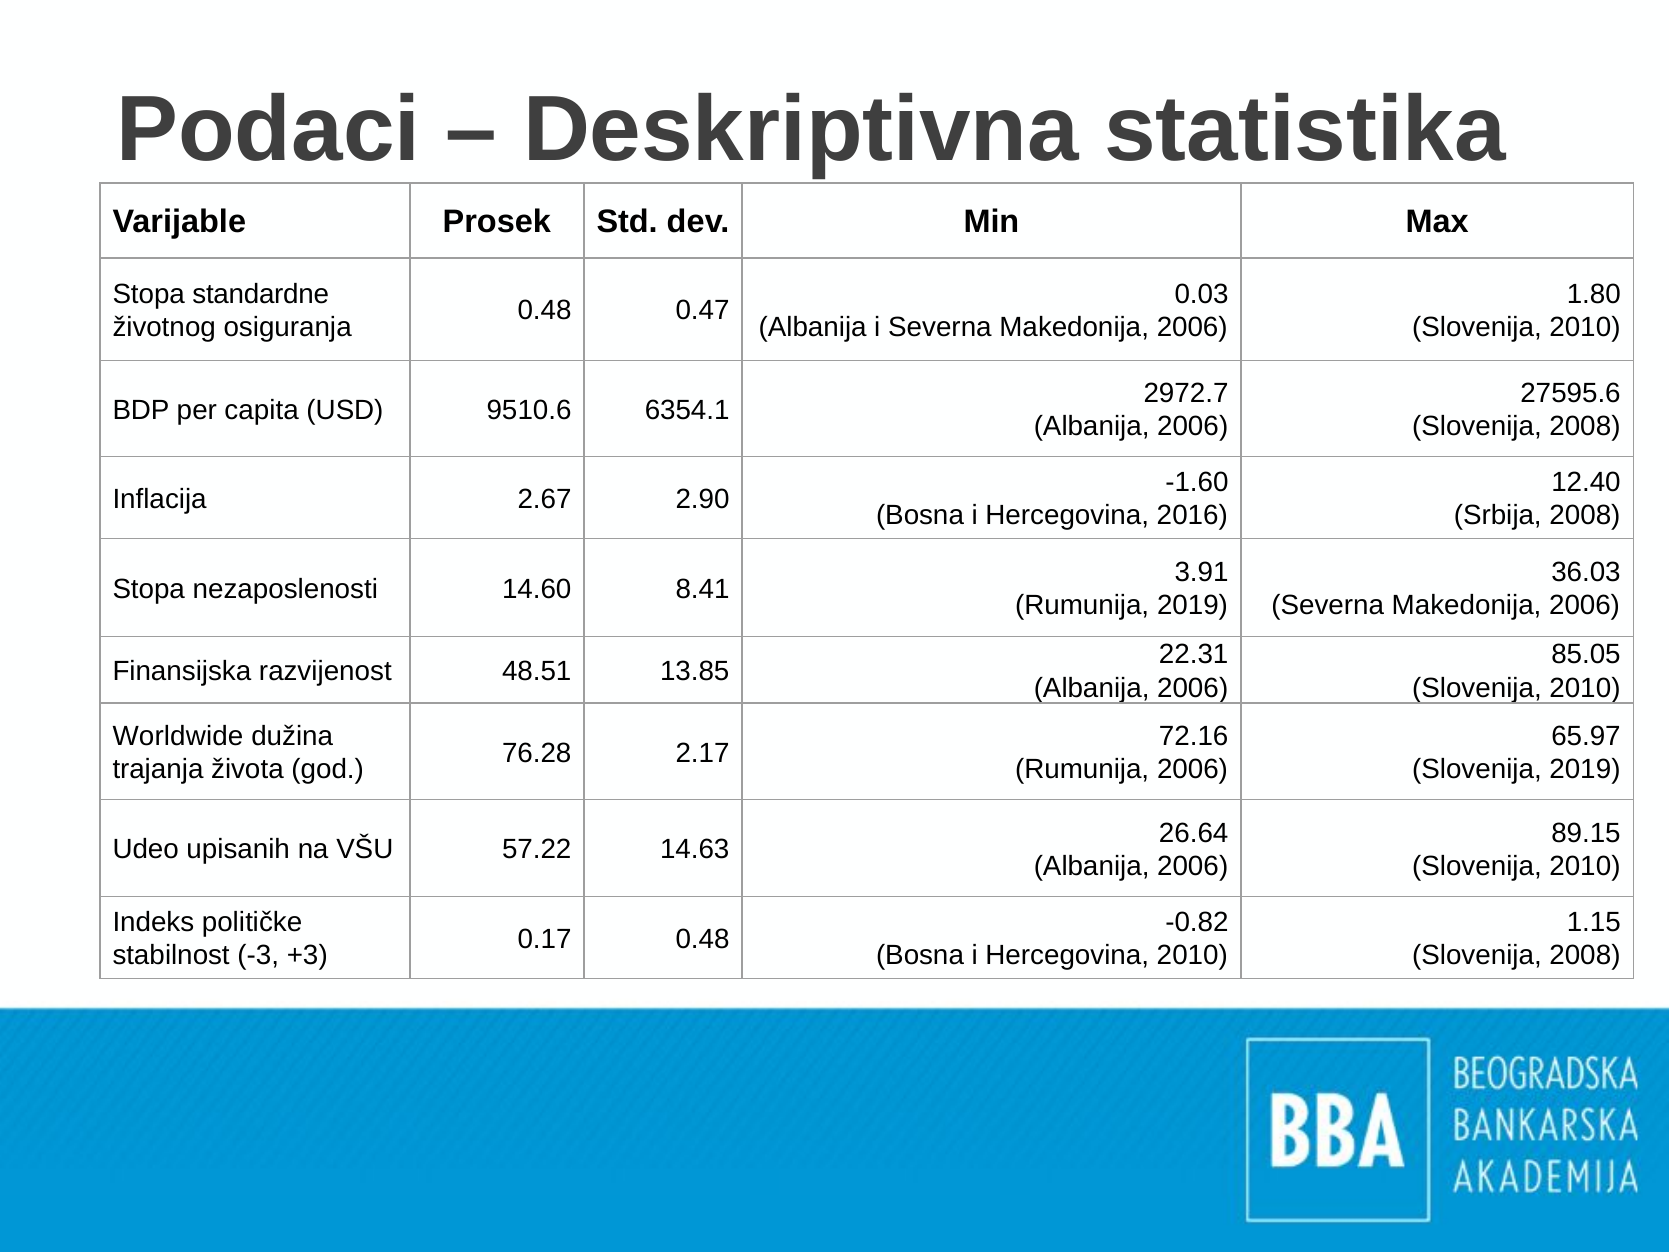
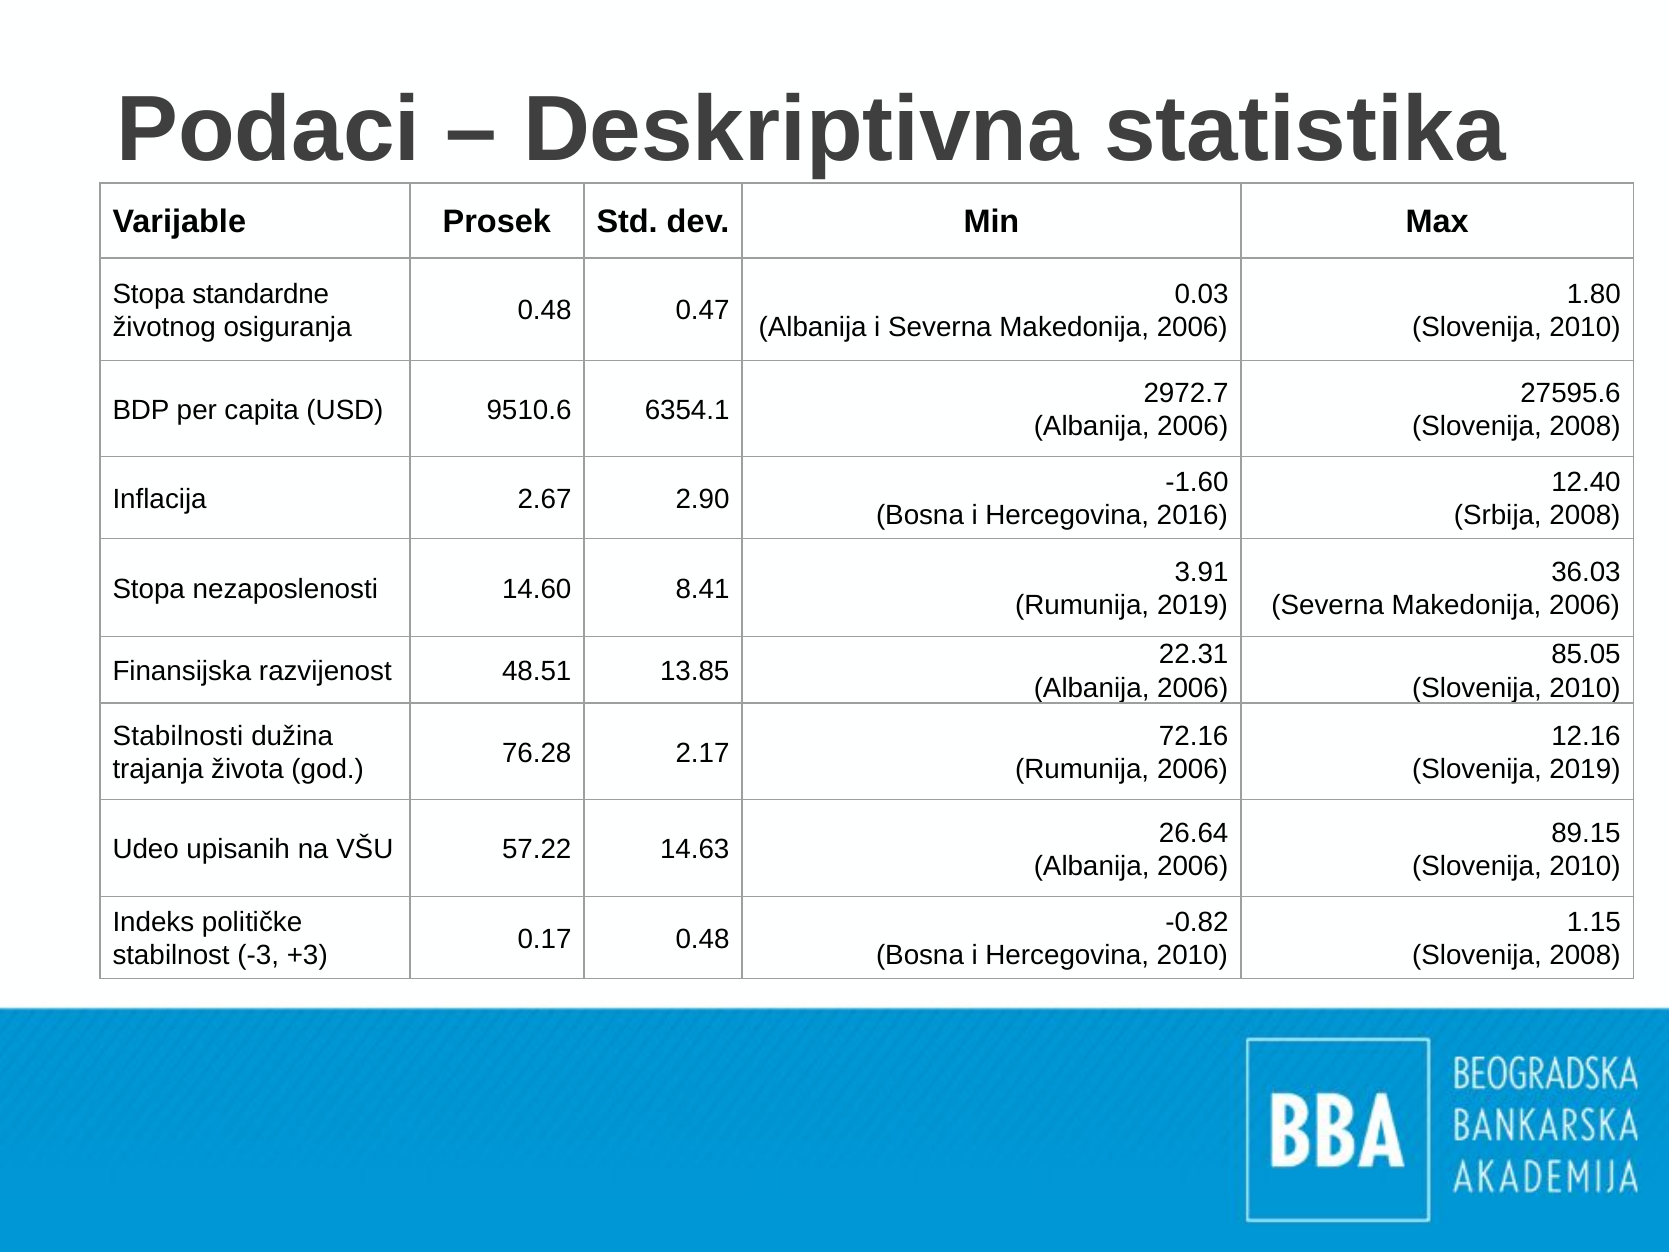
Worldwide: Worldwide -> Stabilnosti
65.97: 65.97 -> 12.16
